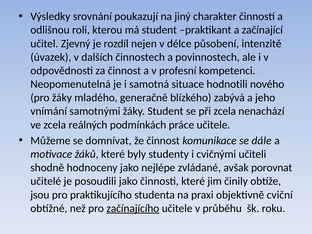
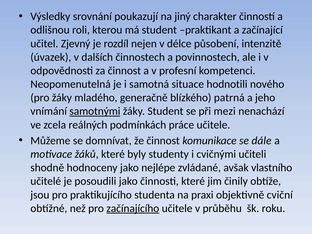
zabývá: zabývá -> patrná
samotnými underline: none -> present
při zcela: zcela -> mezi
porovnat: porovnat -> vlastního
